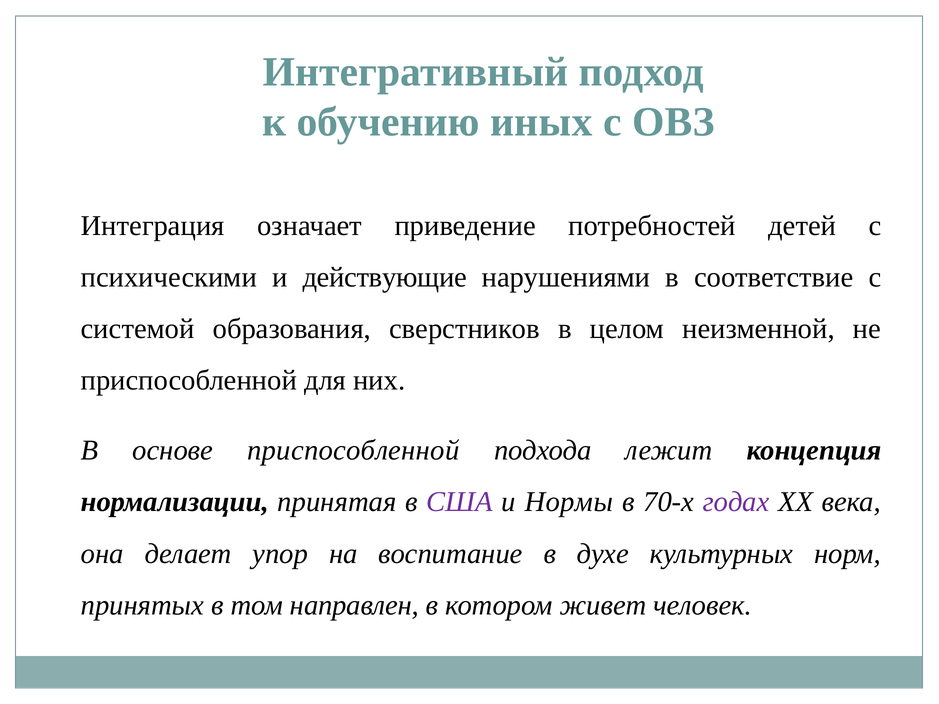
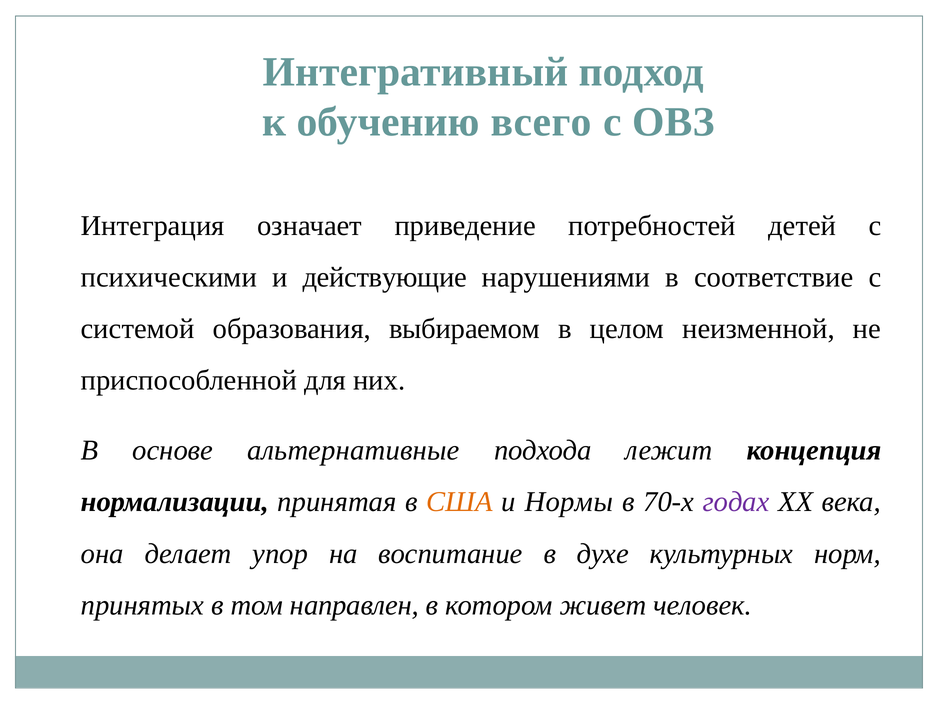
иных: иных -> всего
сверстников: сверстников -> выбираемом
основе приспособленной: приспособленной -> альтернативные
США colour: purple -> orange
